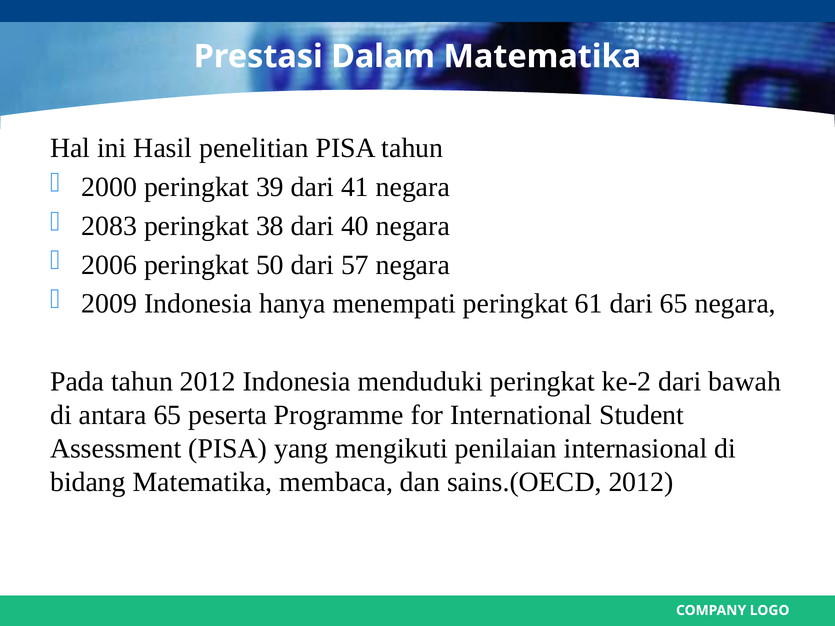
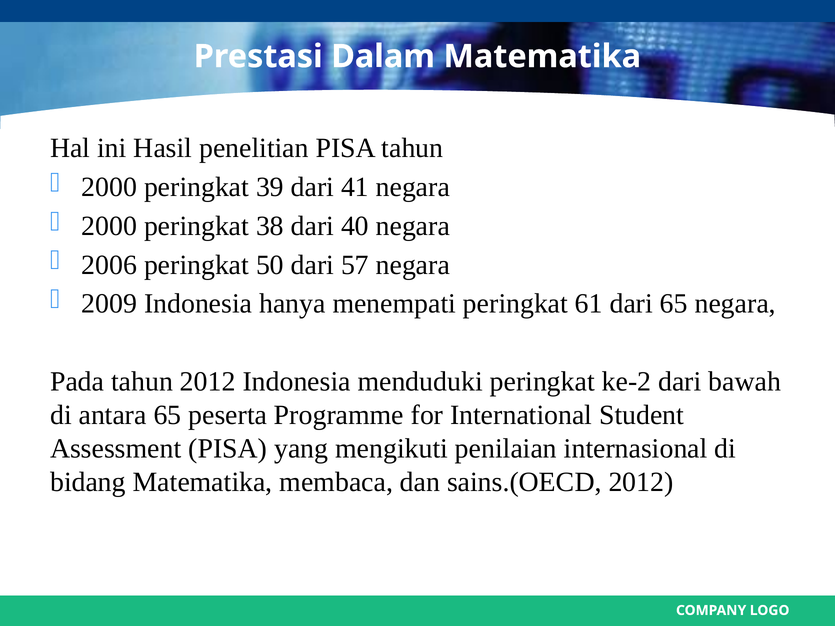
2083 at (109, 226): 2083 -> 2000
